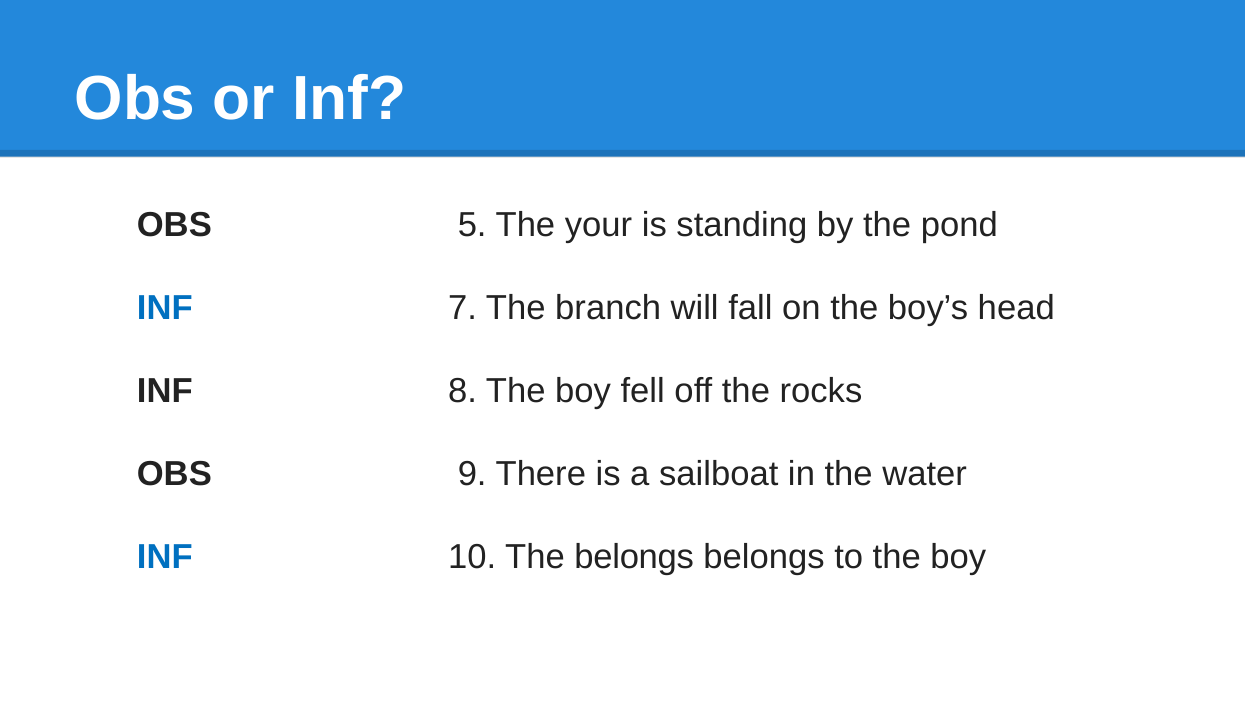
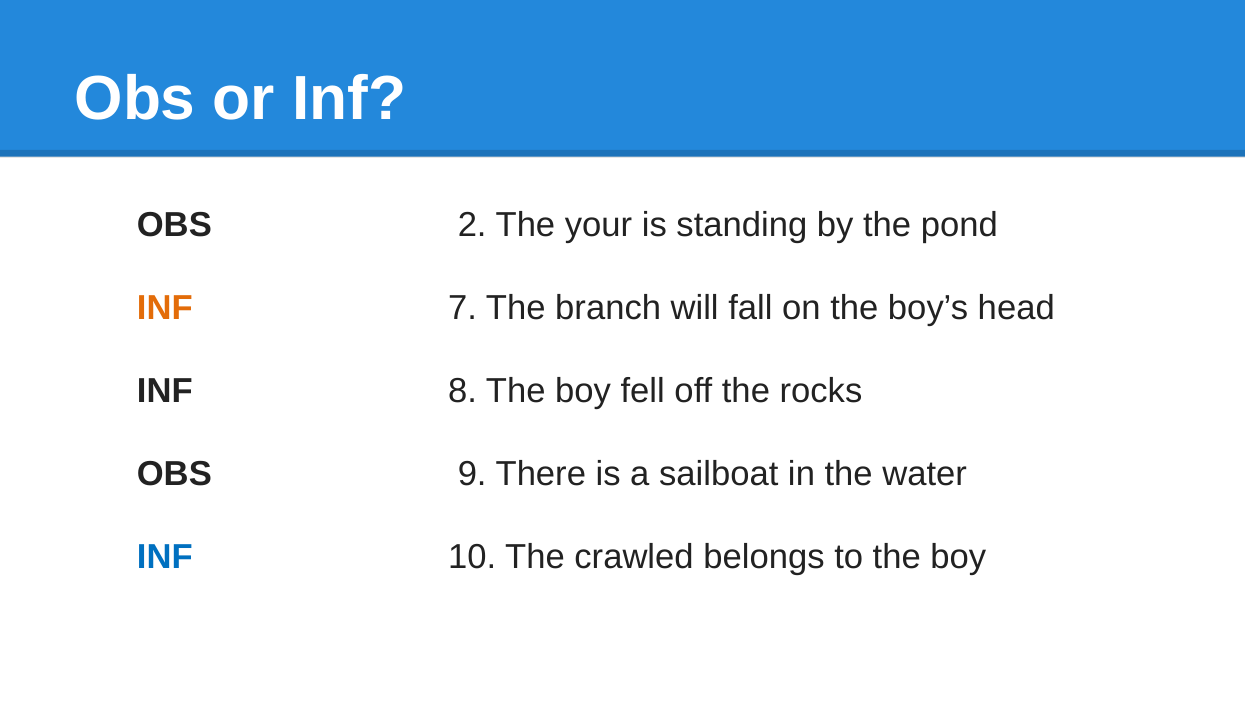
5: 5 -> 2
INF at (165, 308) colour: blue -> orange
The belongs: belongs -> crawled
